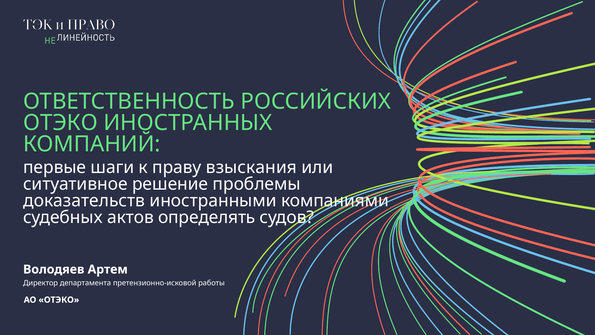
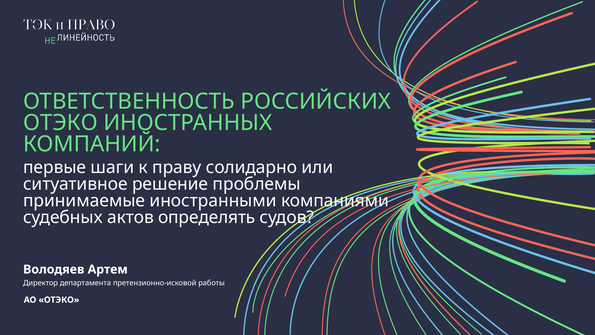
взыскания: взыскания -> солидарно
доказательств: доказательств -> принимаемые
